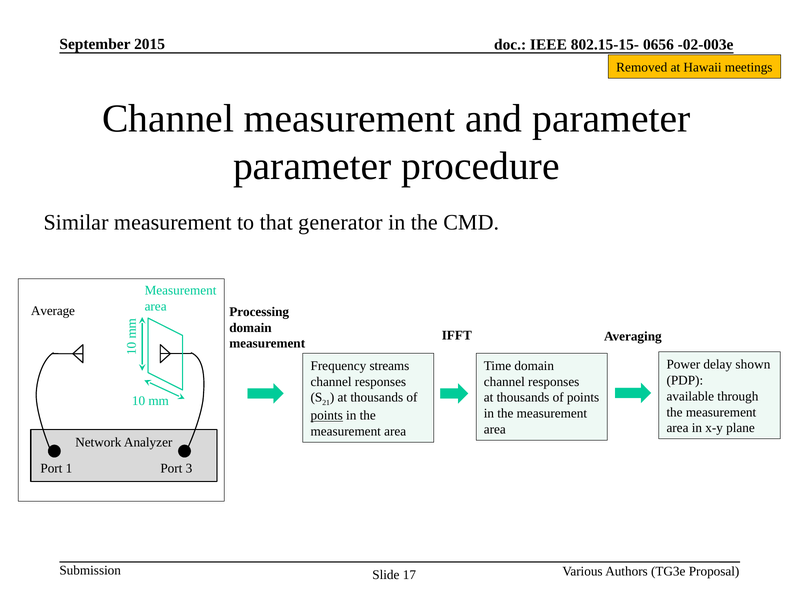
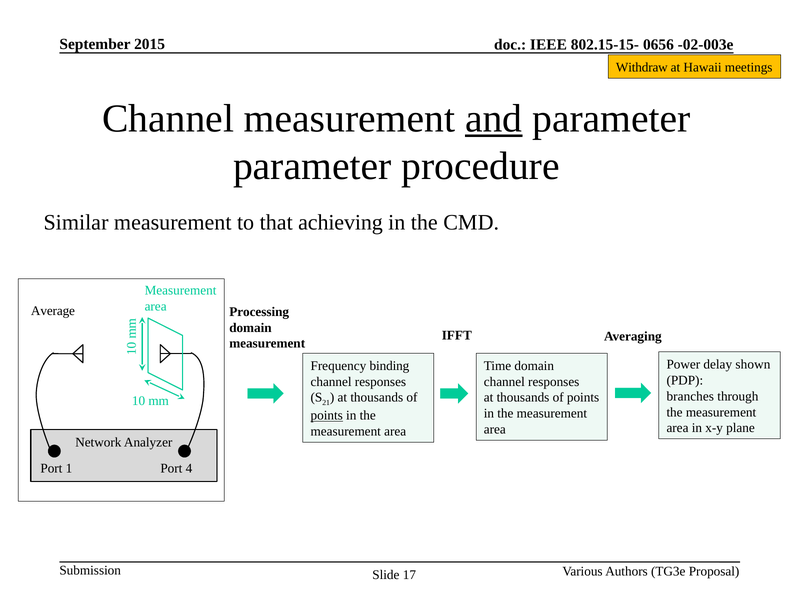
Removed: Removed -> Withdraw
and underline: none -> present
generator: generator -> achieving
streams: streams -> binding
available: available -> branches
3: 3 -> 4
